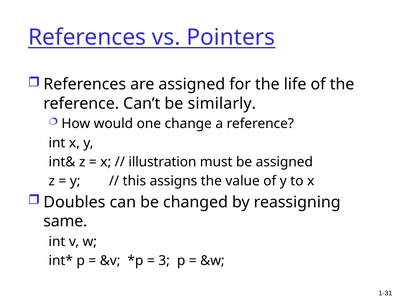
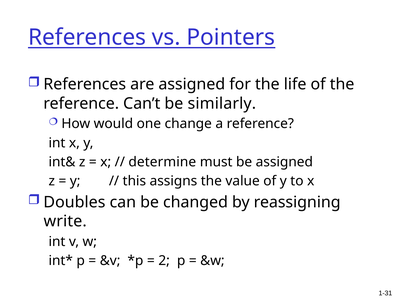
illustration: illustration -> determine
same: same -> write
3: 3 -> 2
